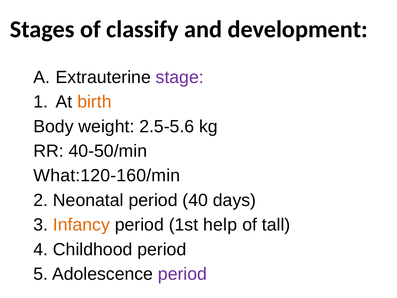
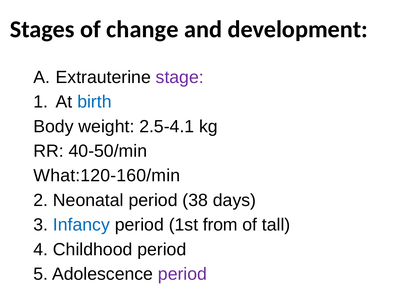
classify: classify -> change
birth colour: orange -> blue
2.5-5.6: 2.5-5.6 -> 2.5-4.1
40: 40 -> 38
Infancy colour: orange -> blue
help: help -> from
